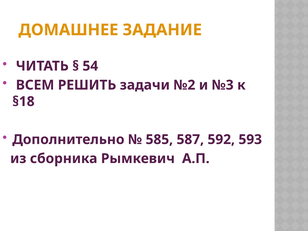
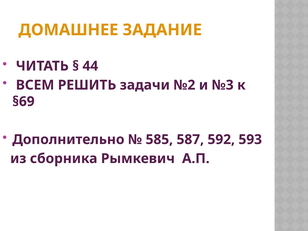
54: 54 -> 44
§18: §18 -> §69
